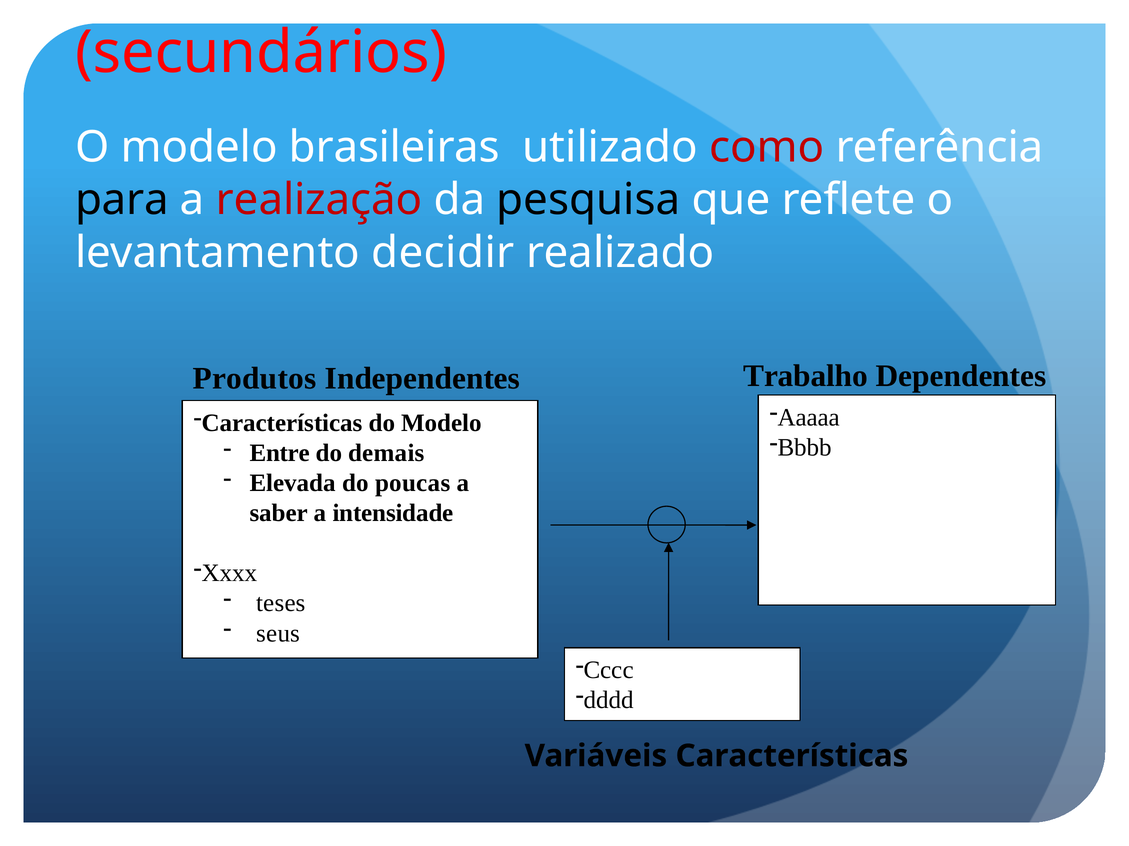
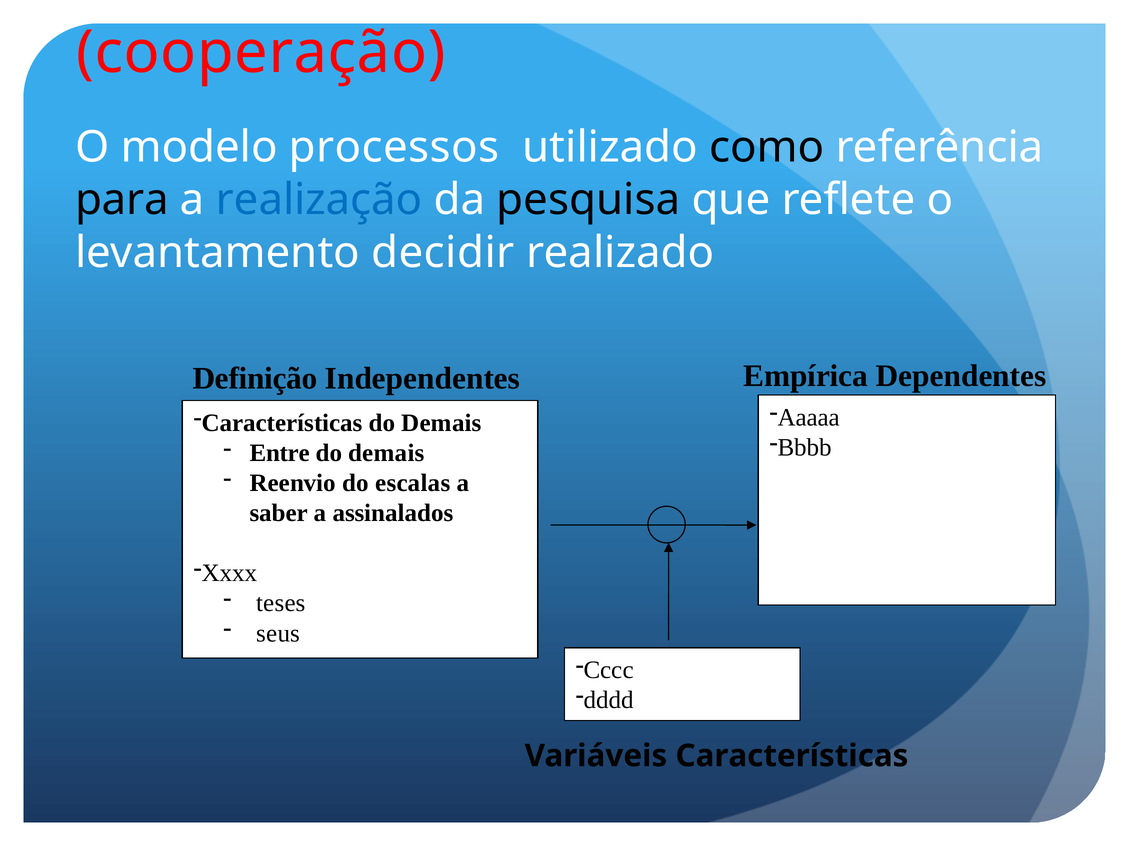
secundários: secundários -> cooperação
brasileiras: brasileiras -> processos
como colour: red -> black
realização colour: red -> blue
Trabalho: Trabalho -> Empírica
Produtos: Produtos -> Definição
Características do Modelo: Modelo -> Demais
Elevada: Elevada -> Reenvio
poucas: poucas -> escalas
intensidade: intensidade -> assinalados
